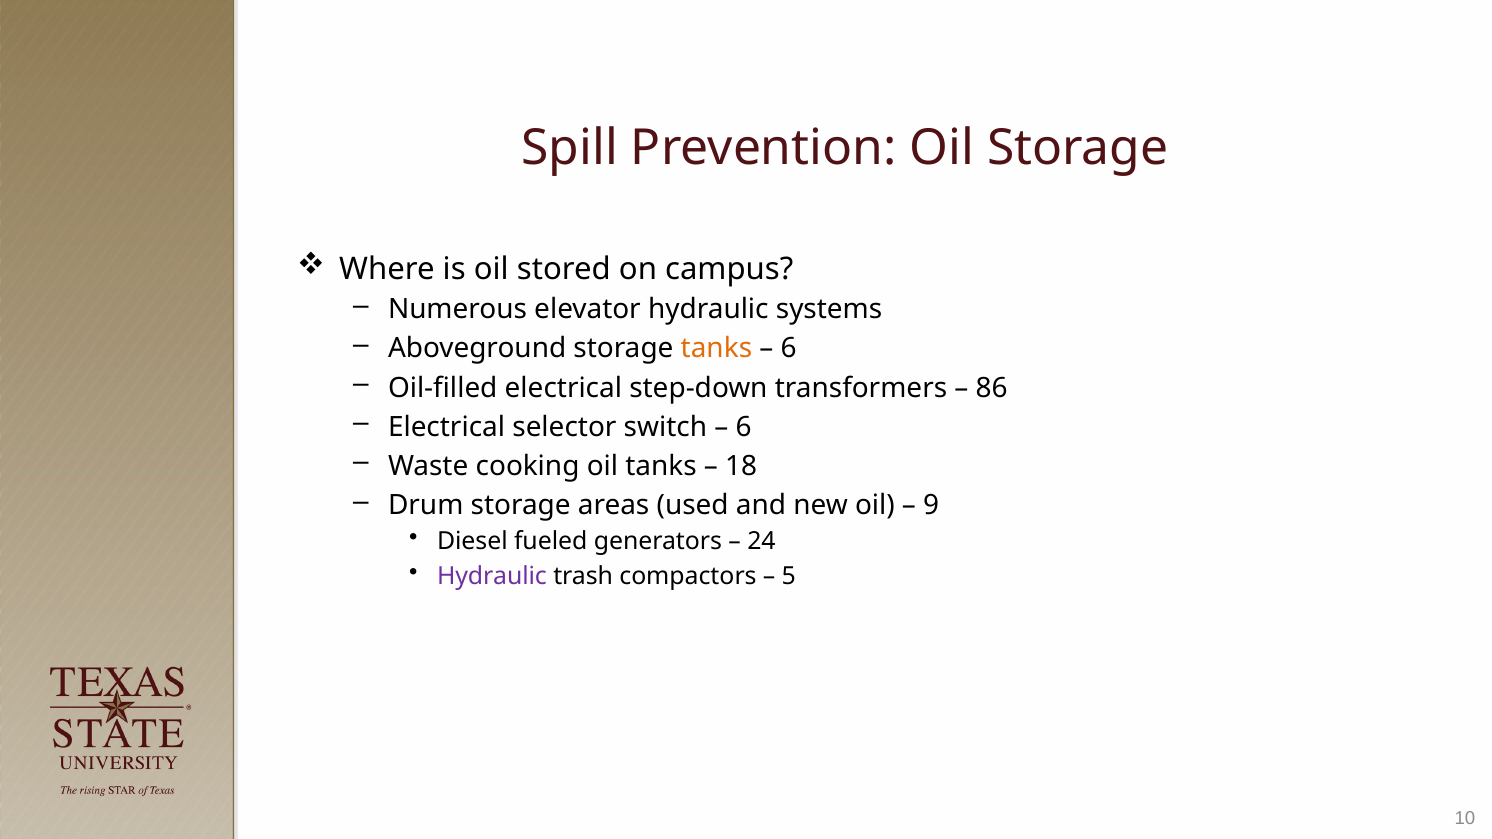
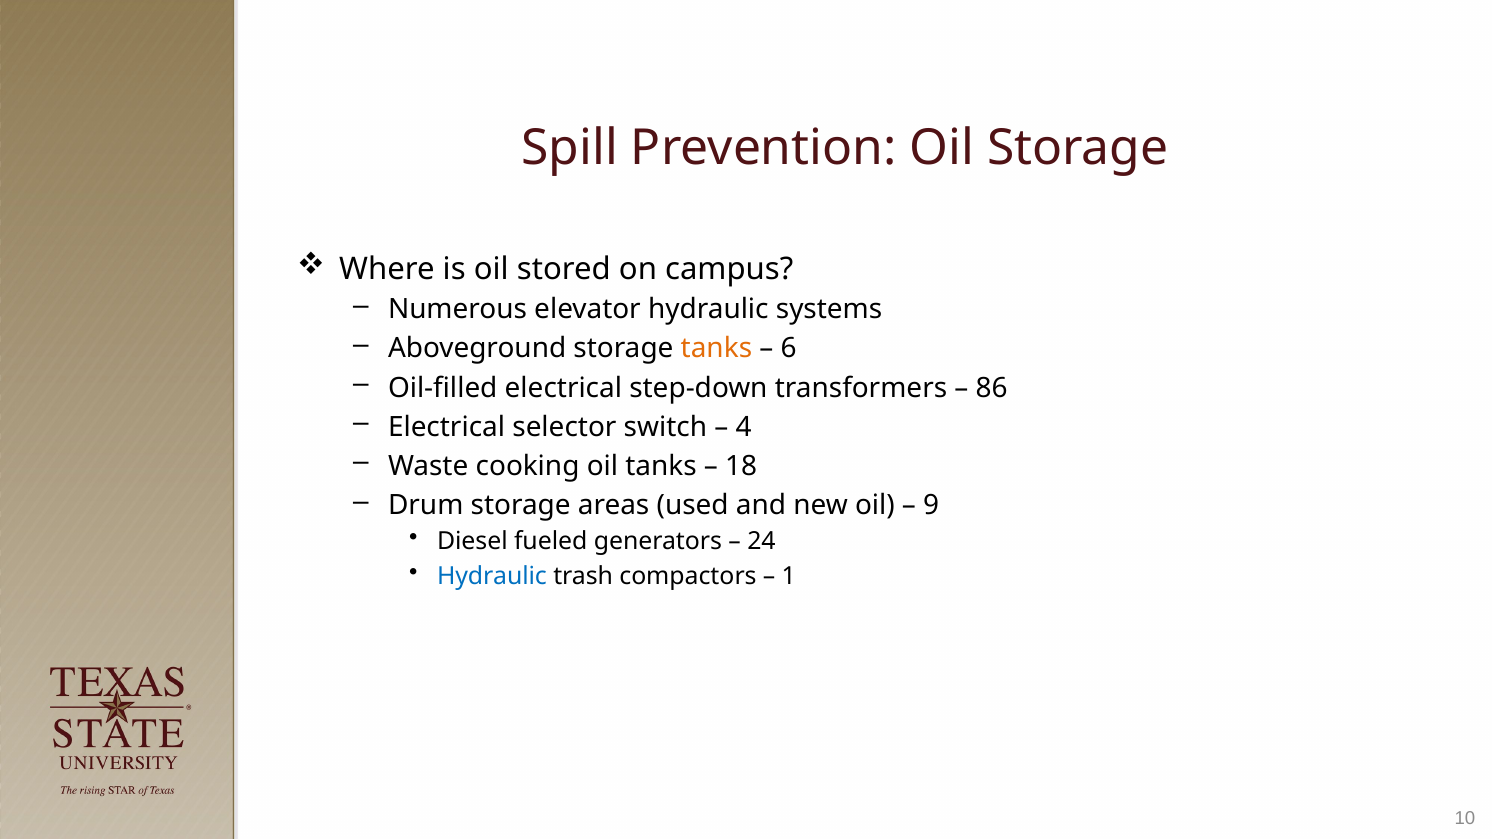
6 at (744, 427): 6 -> 4
Hydraulic at (492, 577) colour: purple -> blue
5: 5 -> 1
